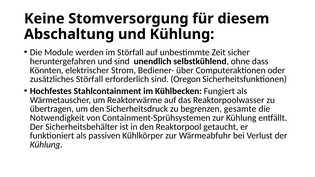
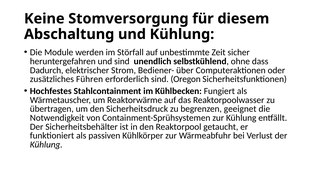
Könnten: Könnten -> Dadurch
zusätzliches Störfall: Störfall -> Führen
gesamte: gesamte -> geeignet
